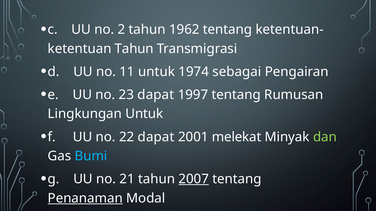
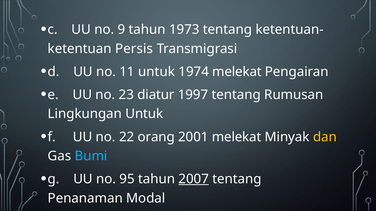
2: 2 -> 9
1962: 1962 -> 1973
Tahun at (134, 49): Tahun -> Persis
1974 sebagai: sebagai -> melekat
23 dapat: dapat -> diatur
22 dapat: dapat -> orang
dan colour: light green -> yellow
21: 21 -> 95
Penanaman underline: present -> none
